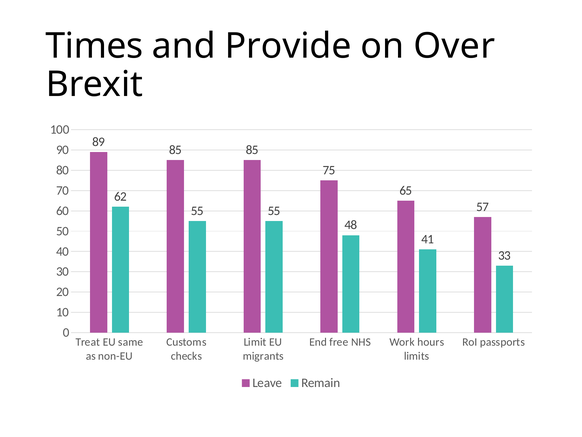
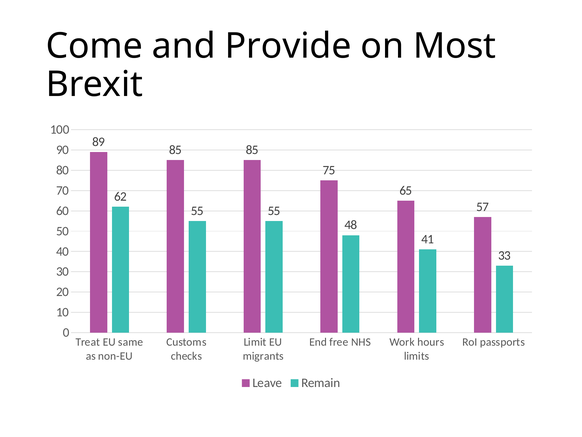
Times: Times -> Come
Over: Over -> Most
